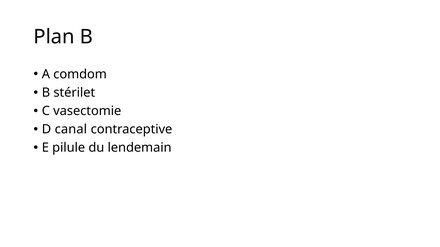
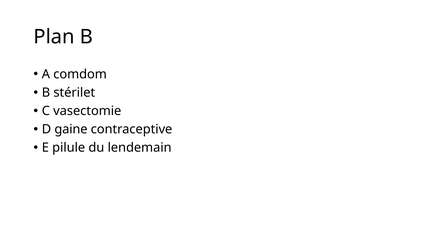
canal: canal -> gaine
